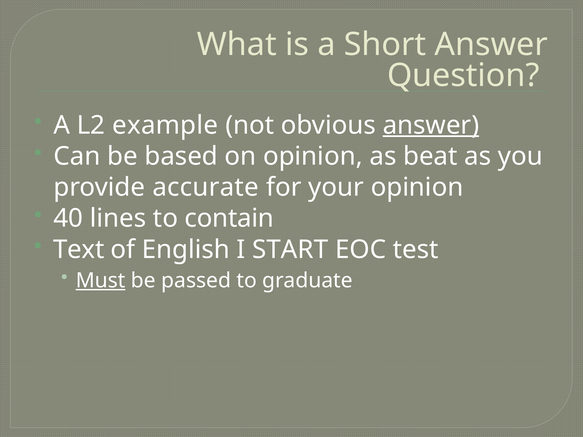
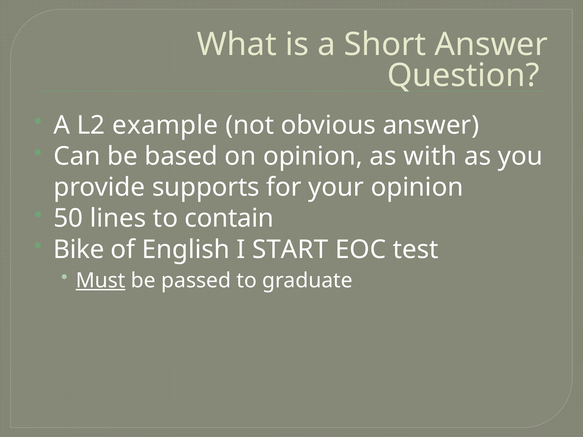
answer at (431, 125) underline: present -> none
beat: beat -> with
accurate: accurate -> supports
40: 40 -> 50
Text: Text -> Bike
